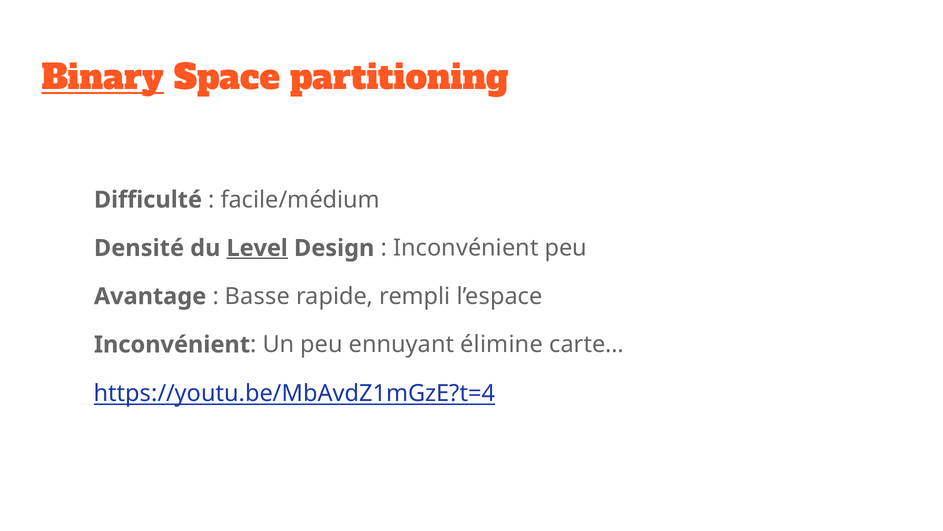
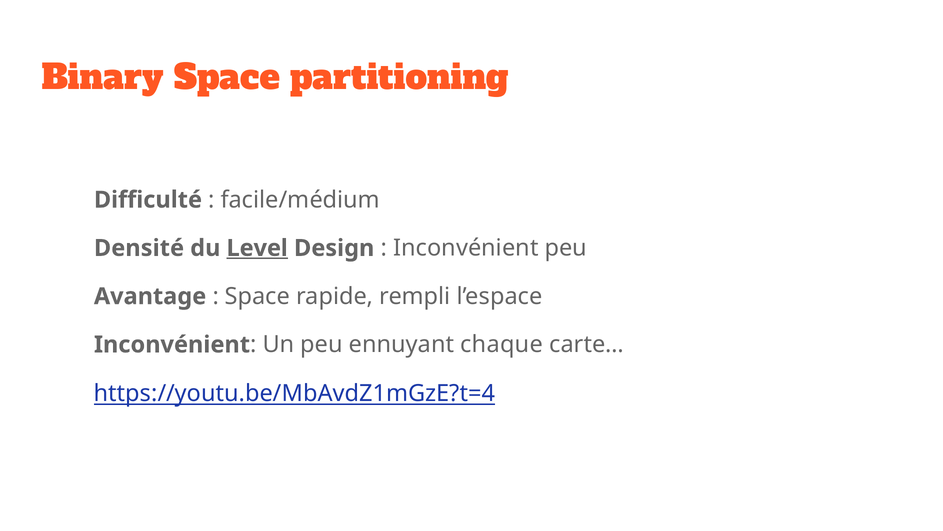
Binary underline: present -> none
Basse at (257, 296): Basse -> Space
élimine: élimine -> chaque
